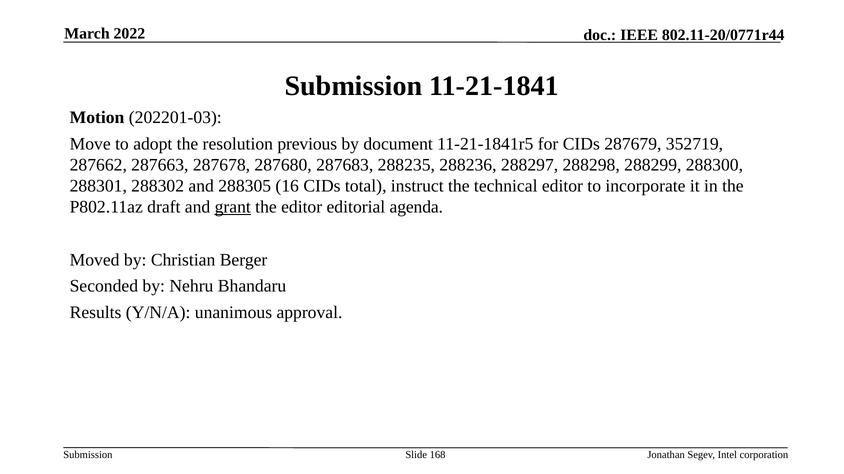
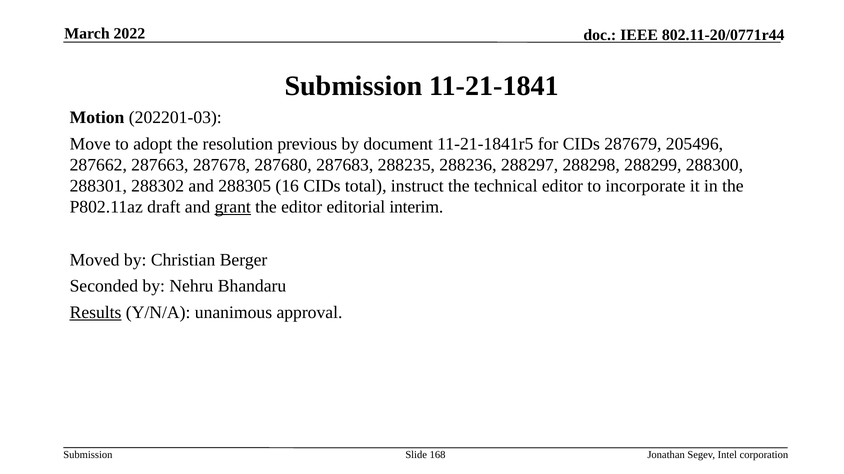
352719: 352719 -> 205496
agenda: agenda -> interim
Results underline: none -> present
